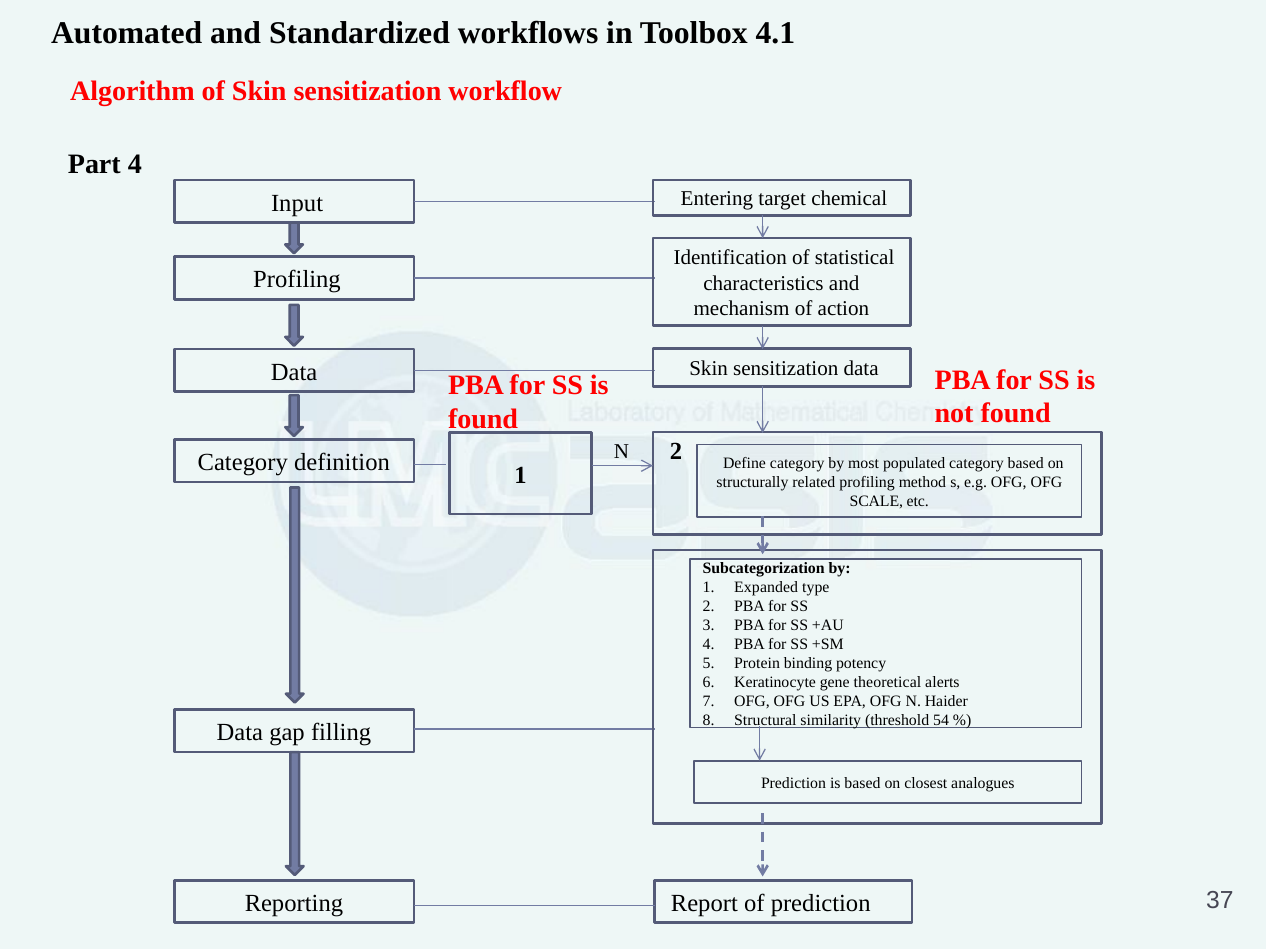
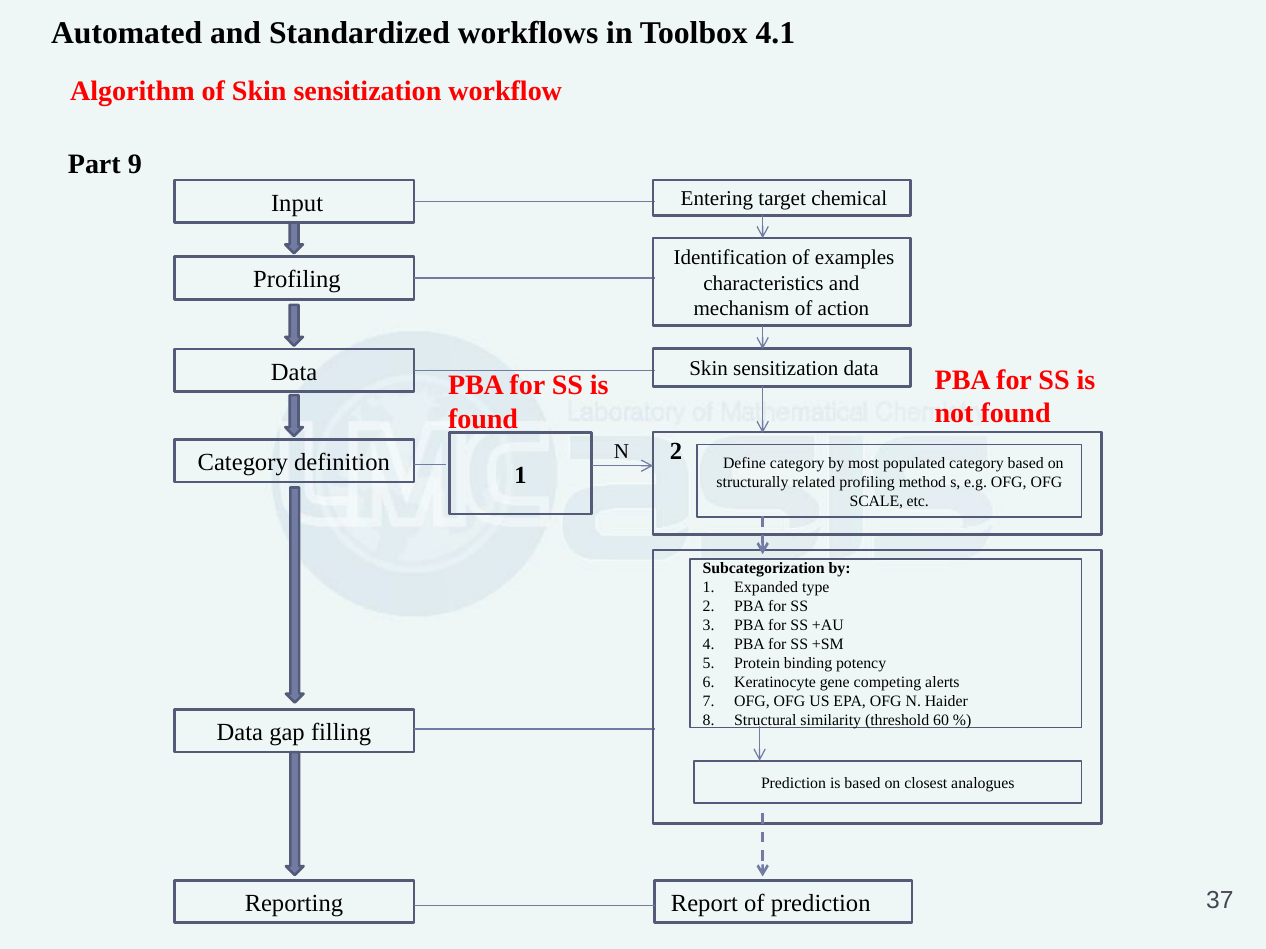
Part 4: 4 -> 9
statistical: statistical -> examples
theoretical: theoretical -> competing
54: 54 -> 60
